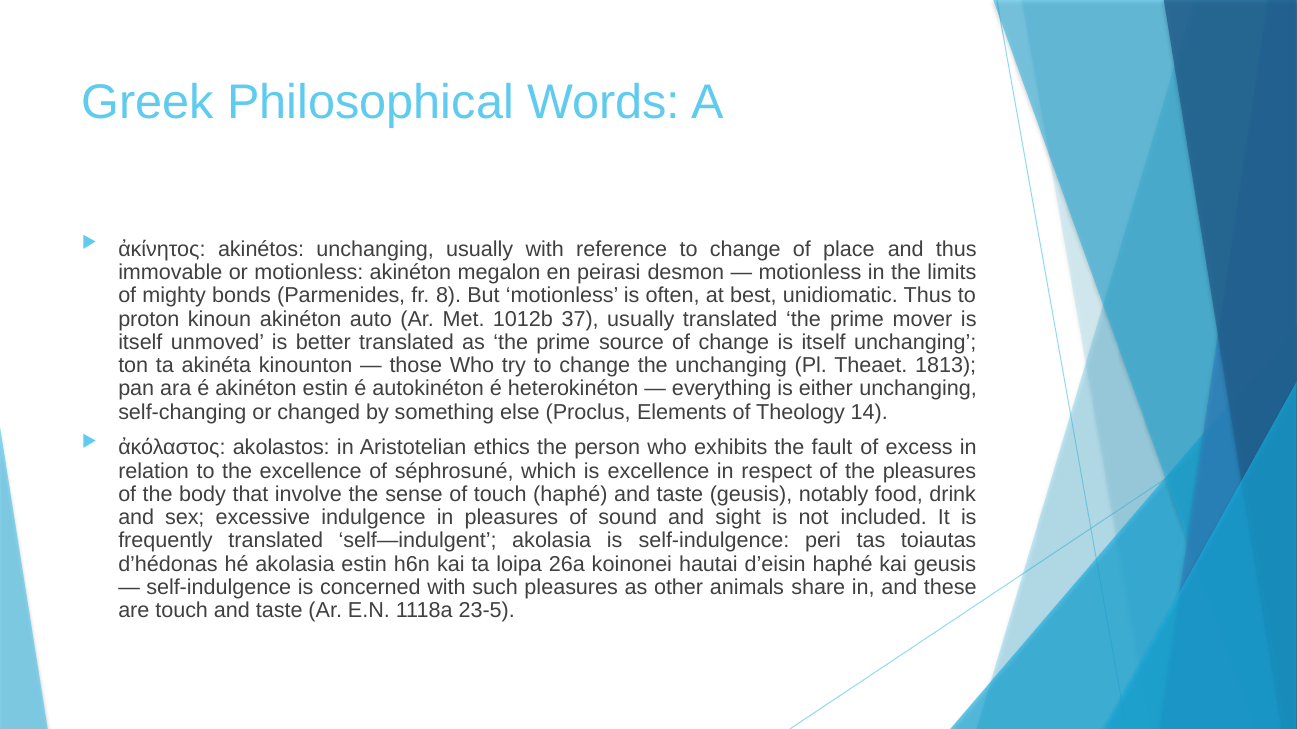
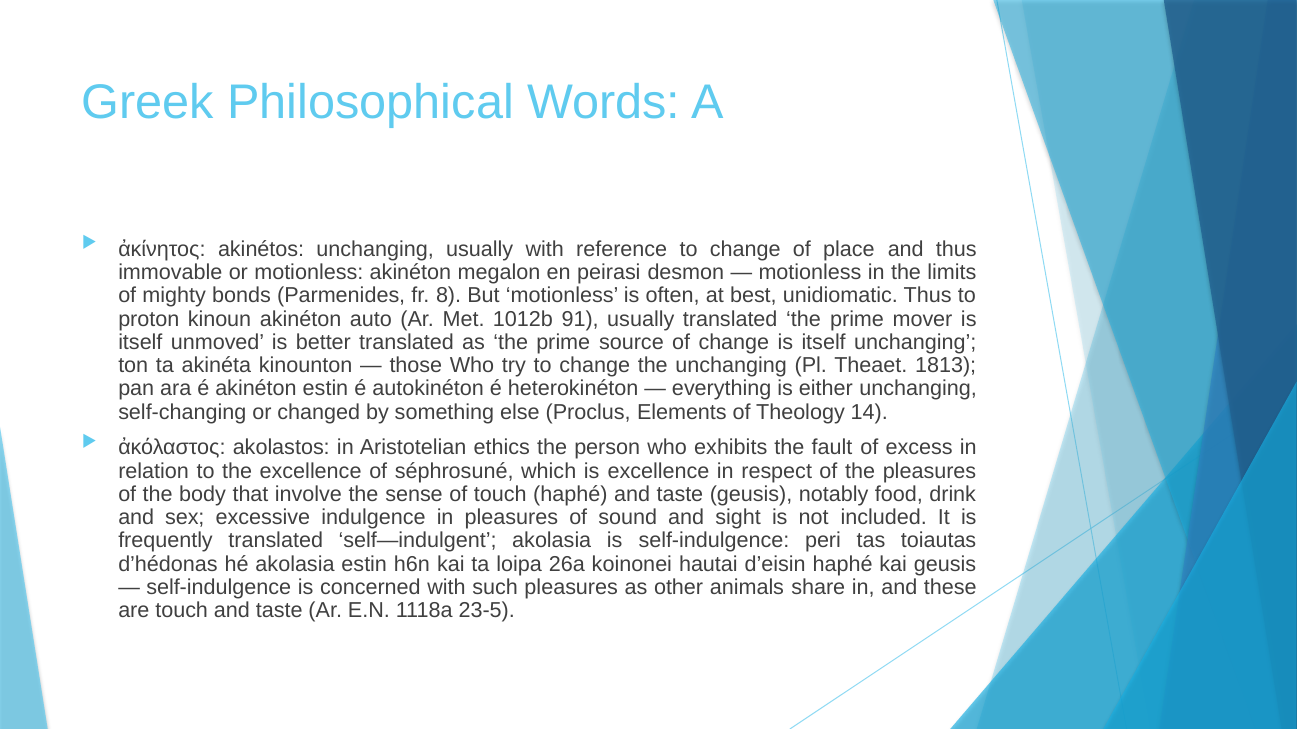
37: 37 -> 91
